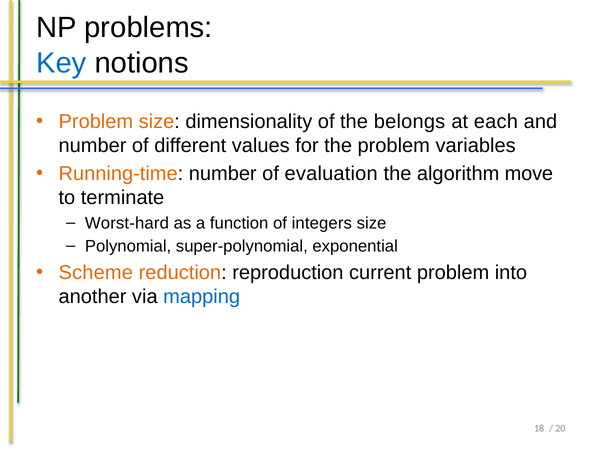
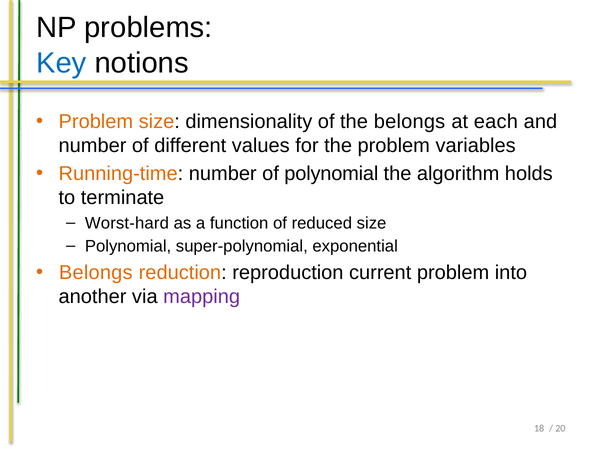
of evaluation: evaluation -> polynomial
move: move -> holds
integers: integers -> reduced
Scheme at (96, 273): Scheme -> Belongs
mapping colour: blue -> purple
